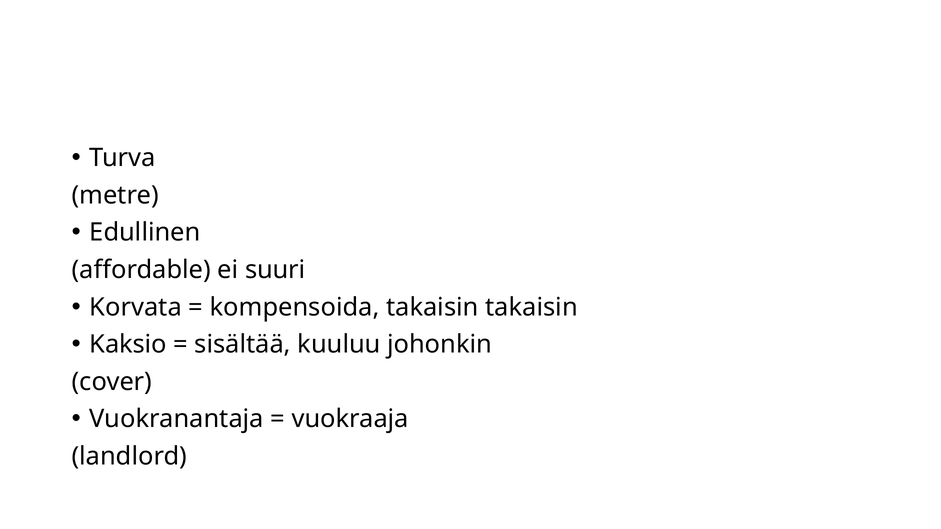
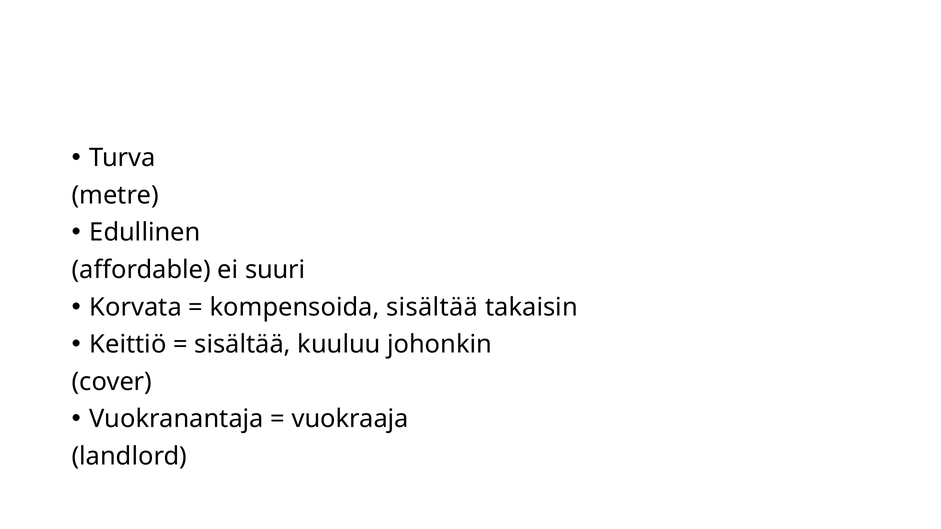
kompensoida takaisin: takaisin -> sisältää
Kaksio: Kaksio -> Keittiö
